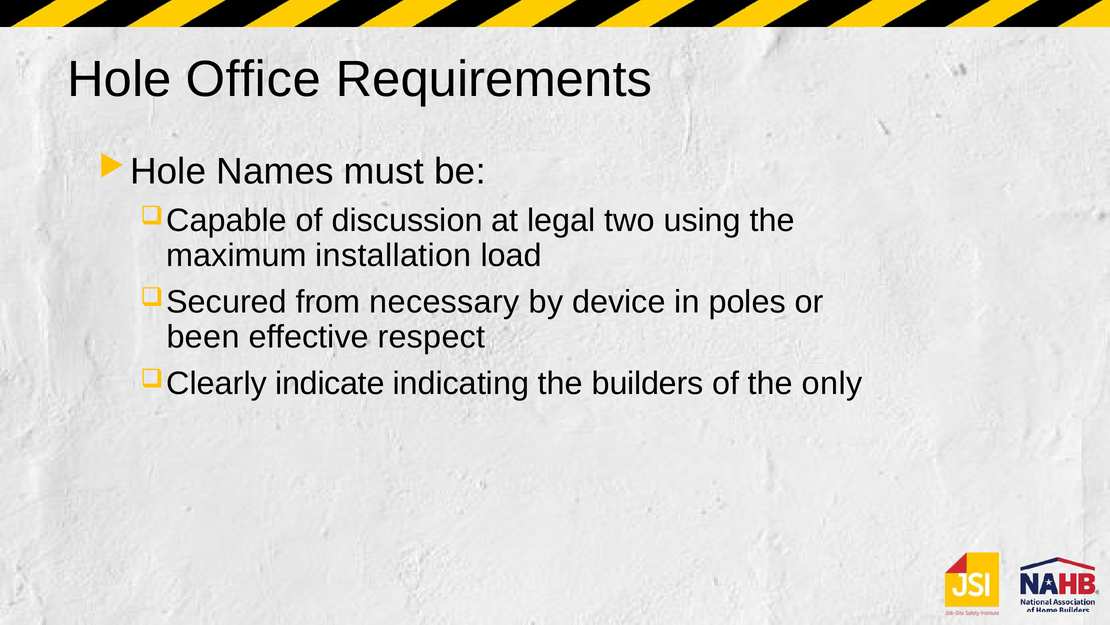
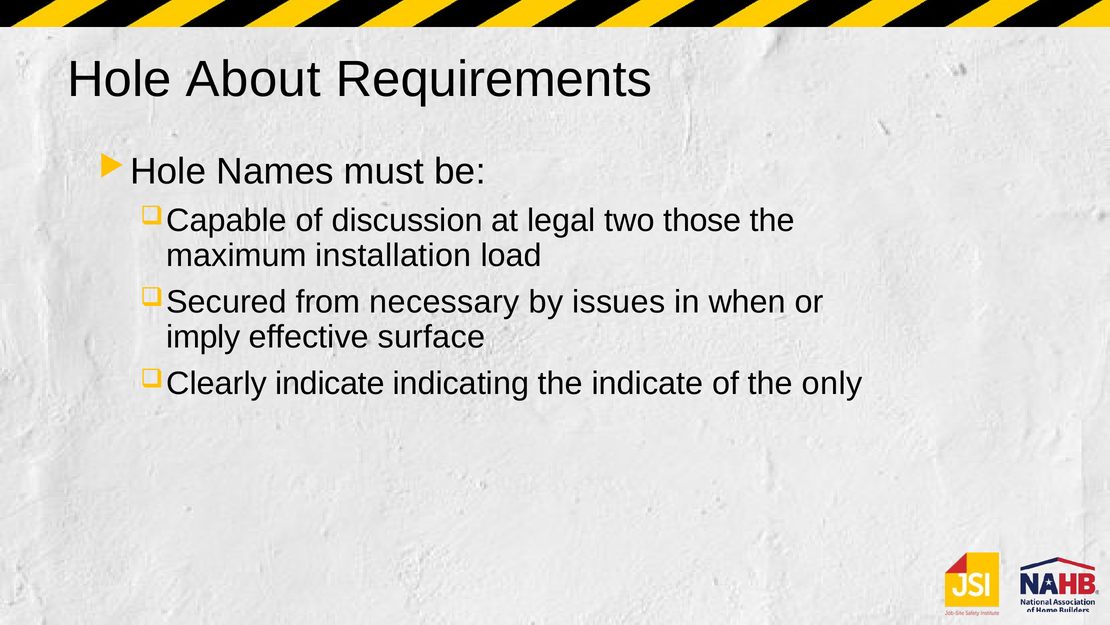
Office: Office -> About
using: using -> those
device: device -> issues
poles: poles -> when
been: been -> imply
respect: respect -> surface
the builders: builders -> indicate
